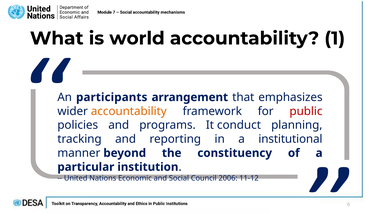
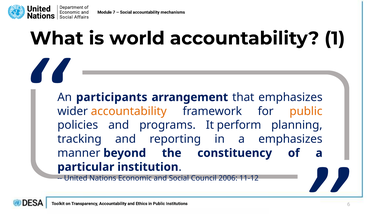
public at (306, 111) colour: red -> orange
conduct: conduct -> perform
a institutional: institutional -> emphasizes
